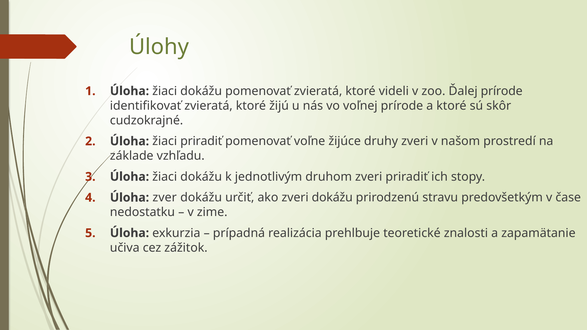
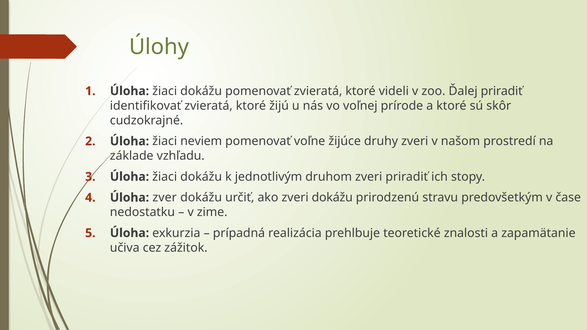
Ďalej prírode: prírode -> priradiť
žiaci priradiť: priradiť -> neviem
